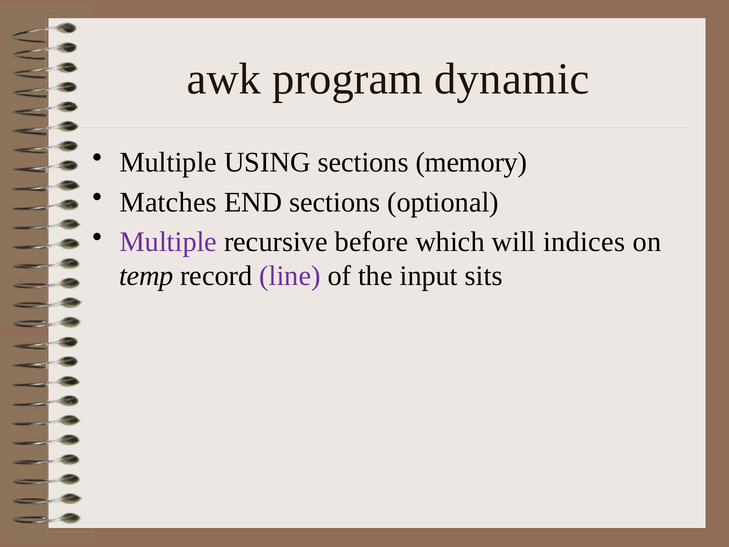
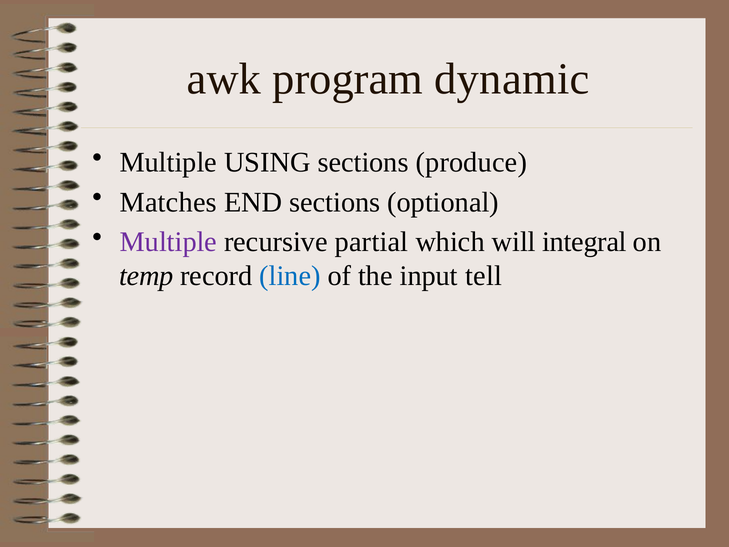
memory: memory -> produce
before: before -> partial
indices: indices -> integral
line colour: purple -> blue
sits: sits -> tell
